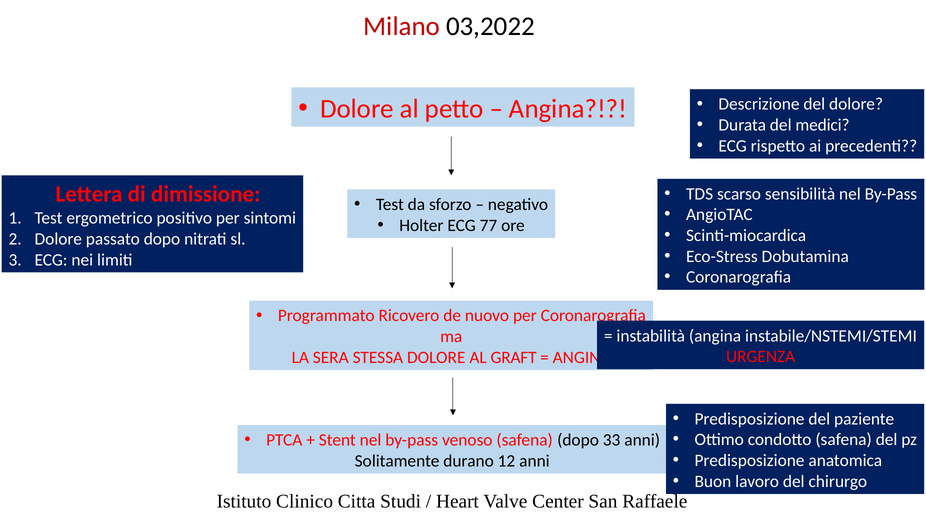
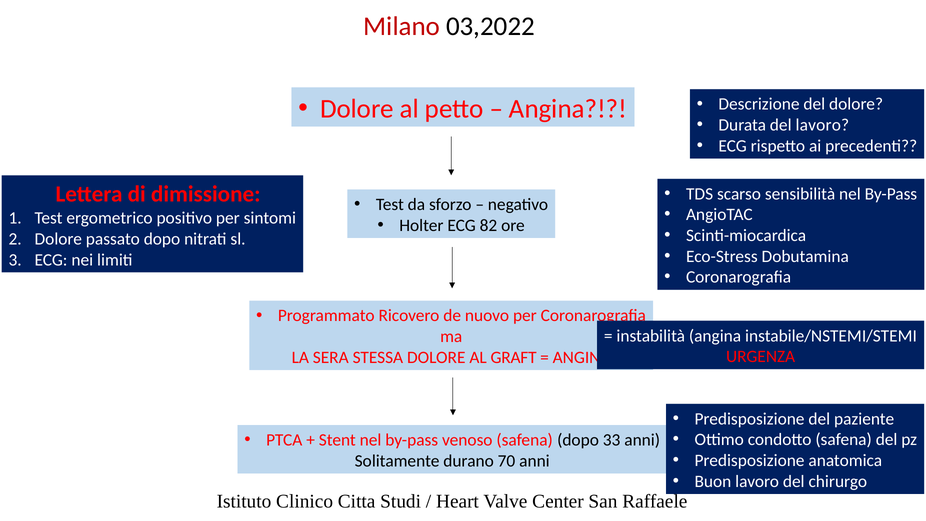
del medici: medici -> lavoro
77: 77 -> 82
12: 12 -> 70
